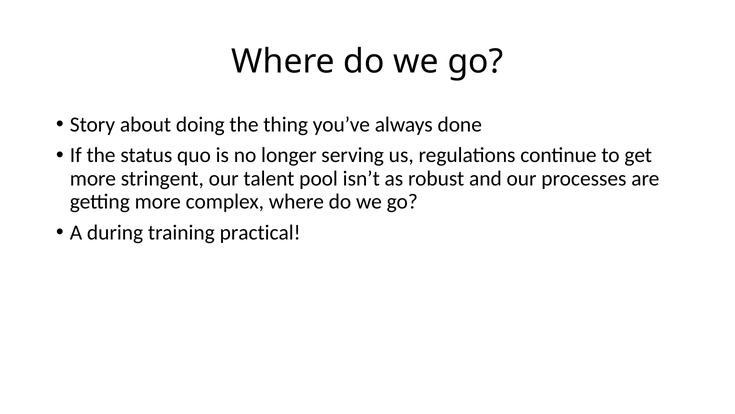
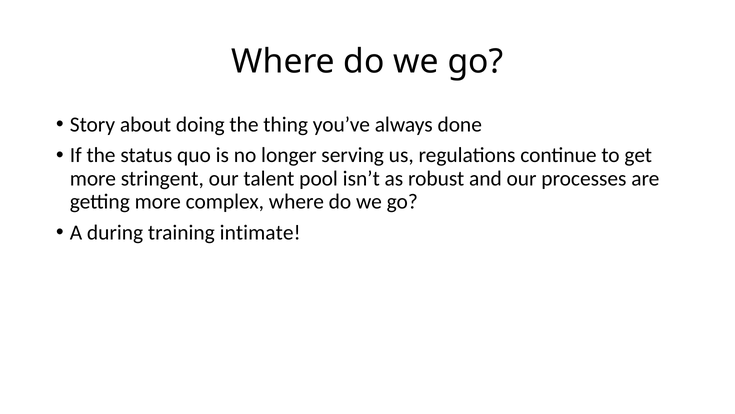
practical: practical -> intimate
